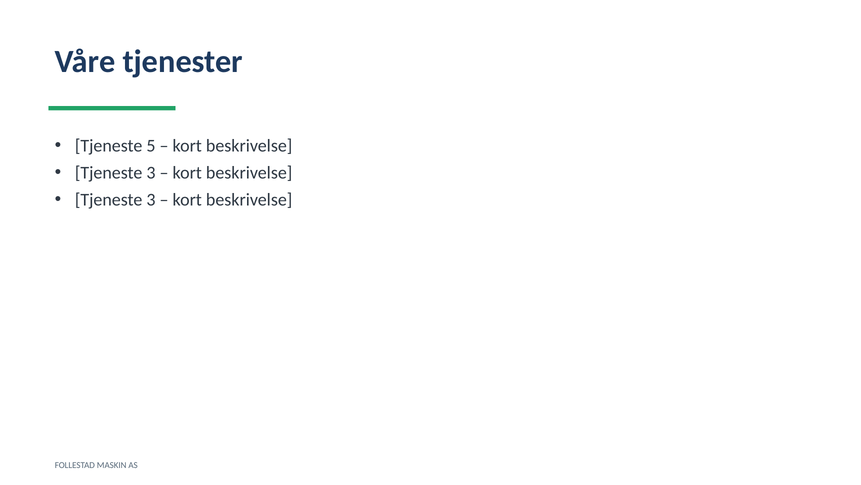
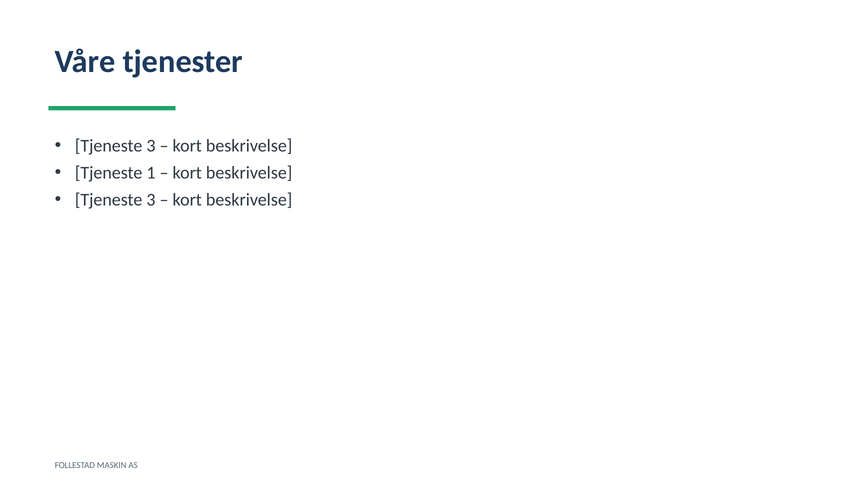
5 at (151, 146): 5 -> 3
3 at (151, 173): 3 -> 1
